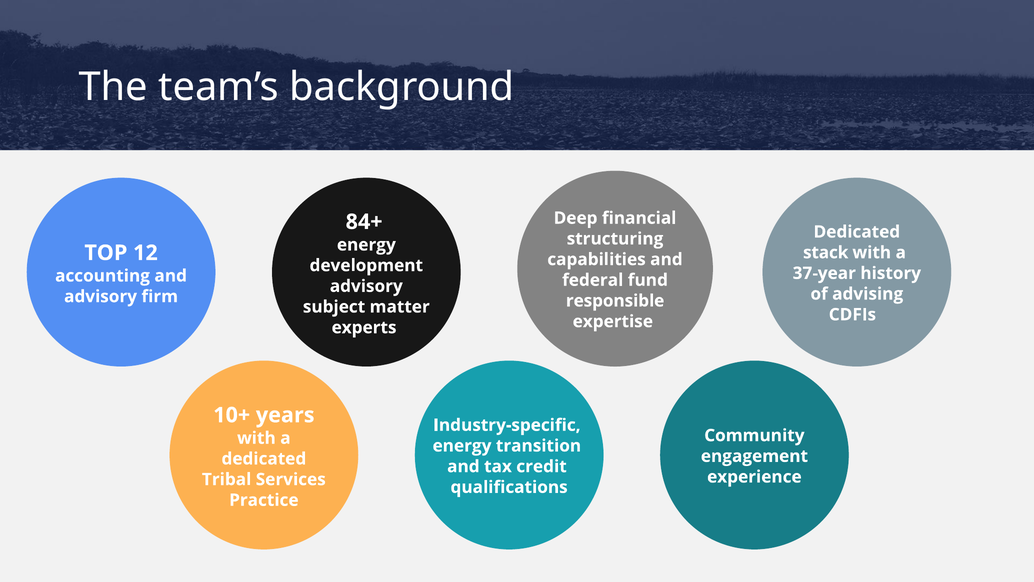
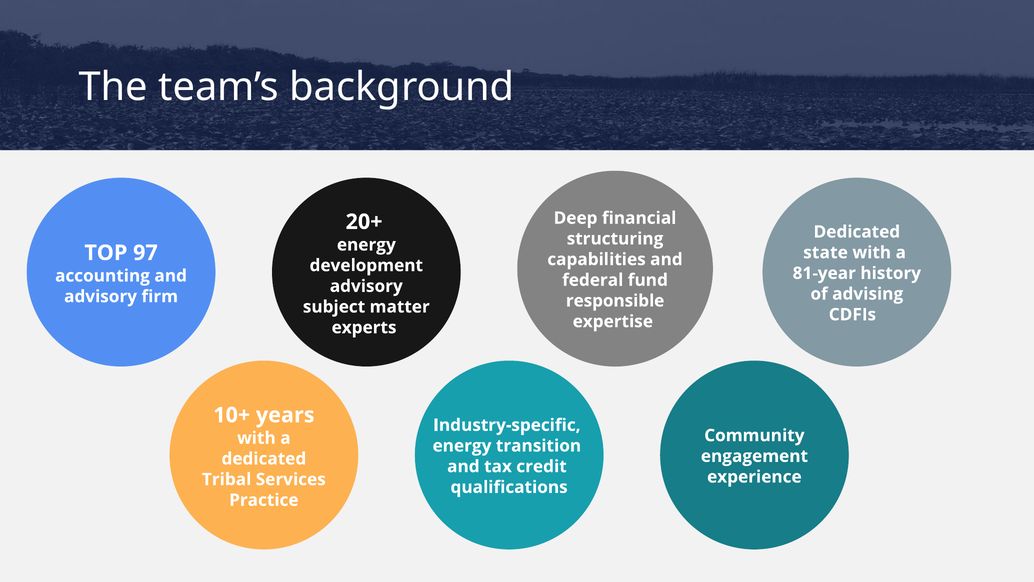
84+: 84+ -> 20+
12: 12 -> 97
stack: stack -> state
37-year: 37-year -> 81-year
